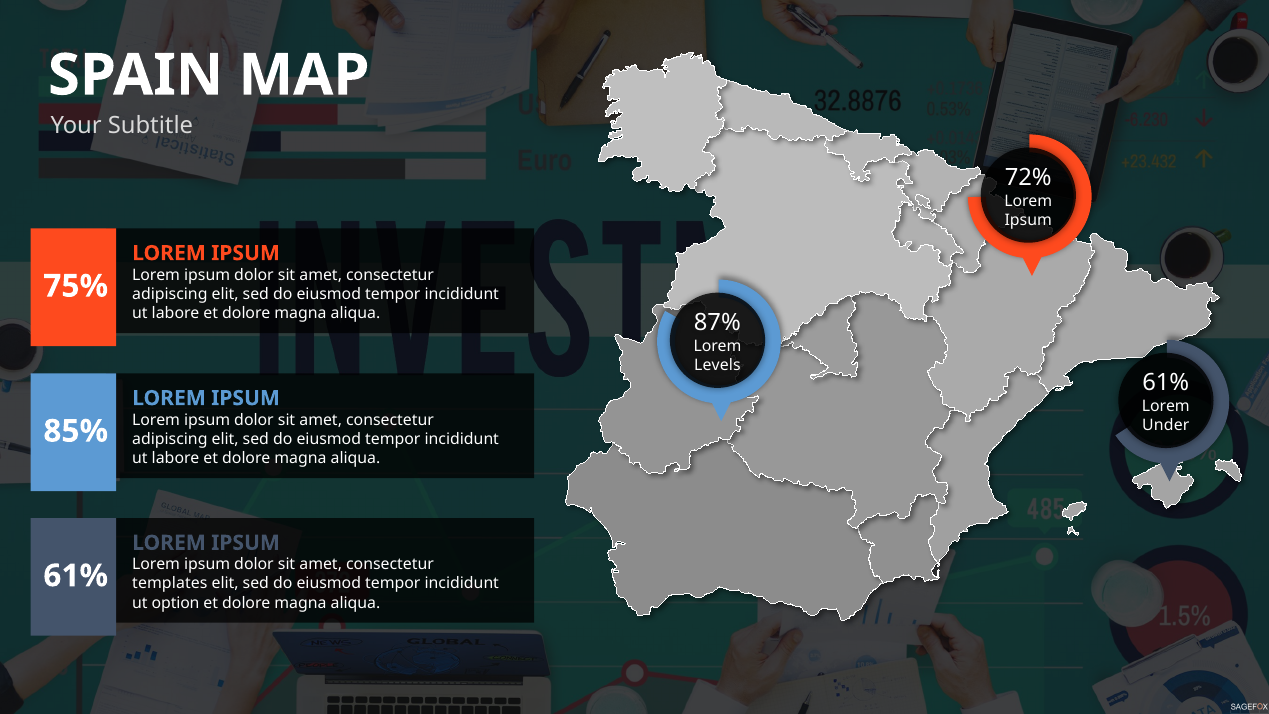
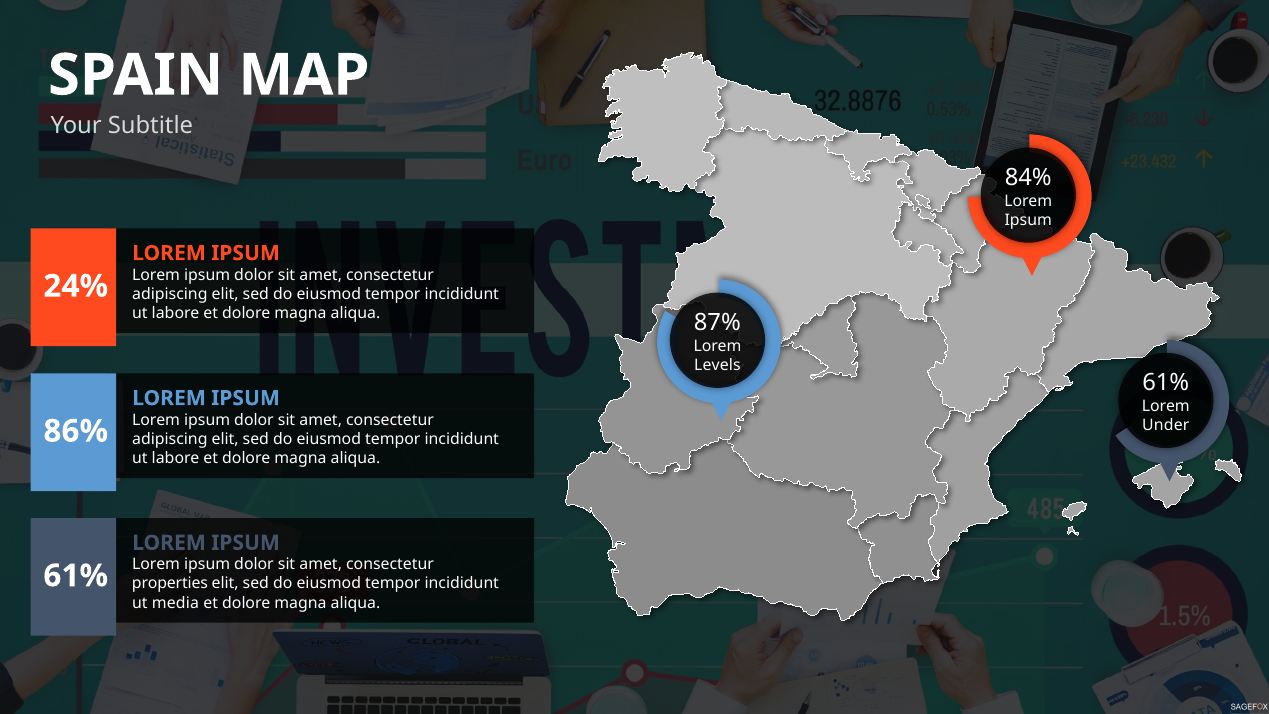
72%: 72% -> 84%
75%: 75% -> 24%
85%: 85% -> 86%
templates: templates -> properties
option: option -> media
